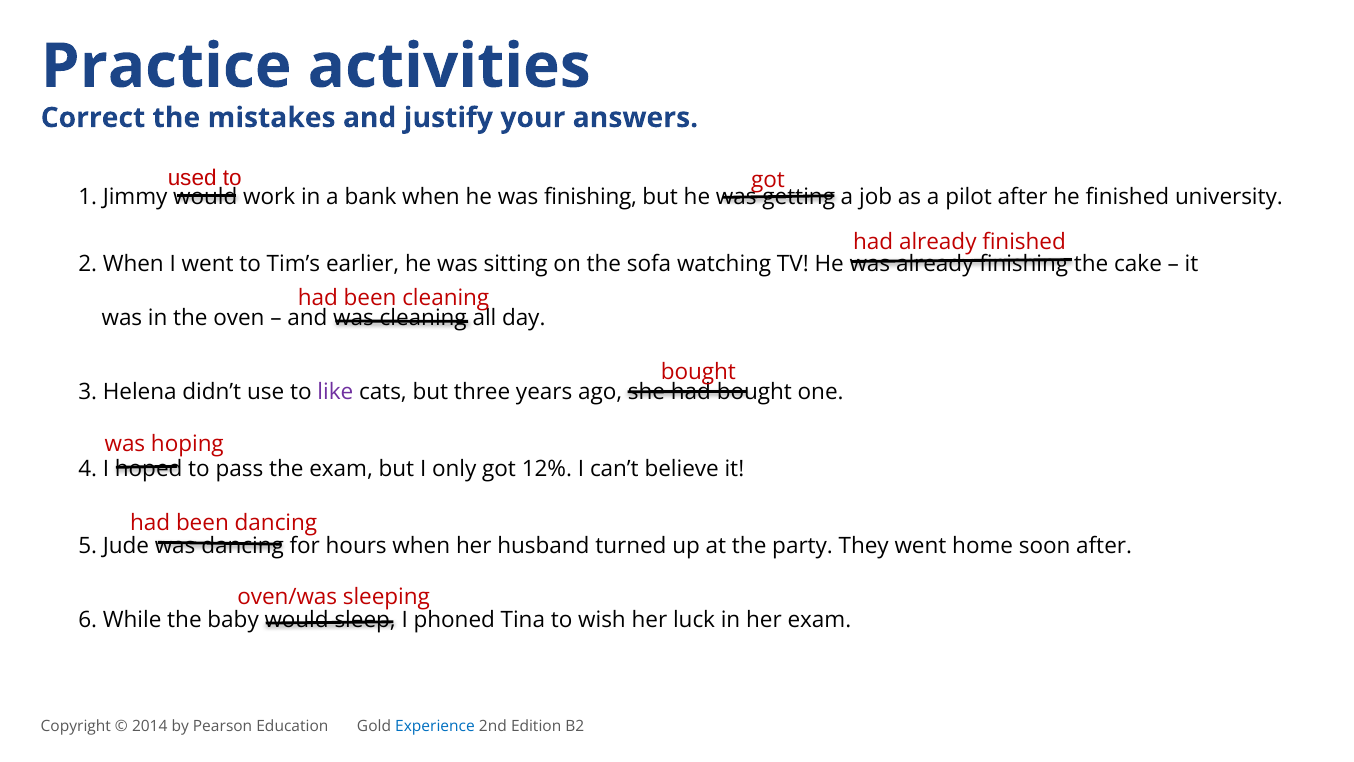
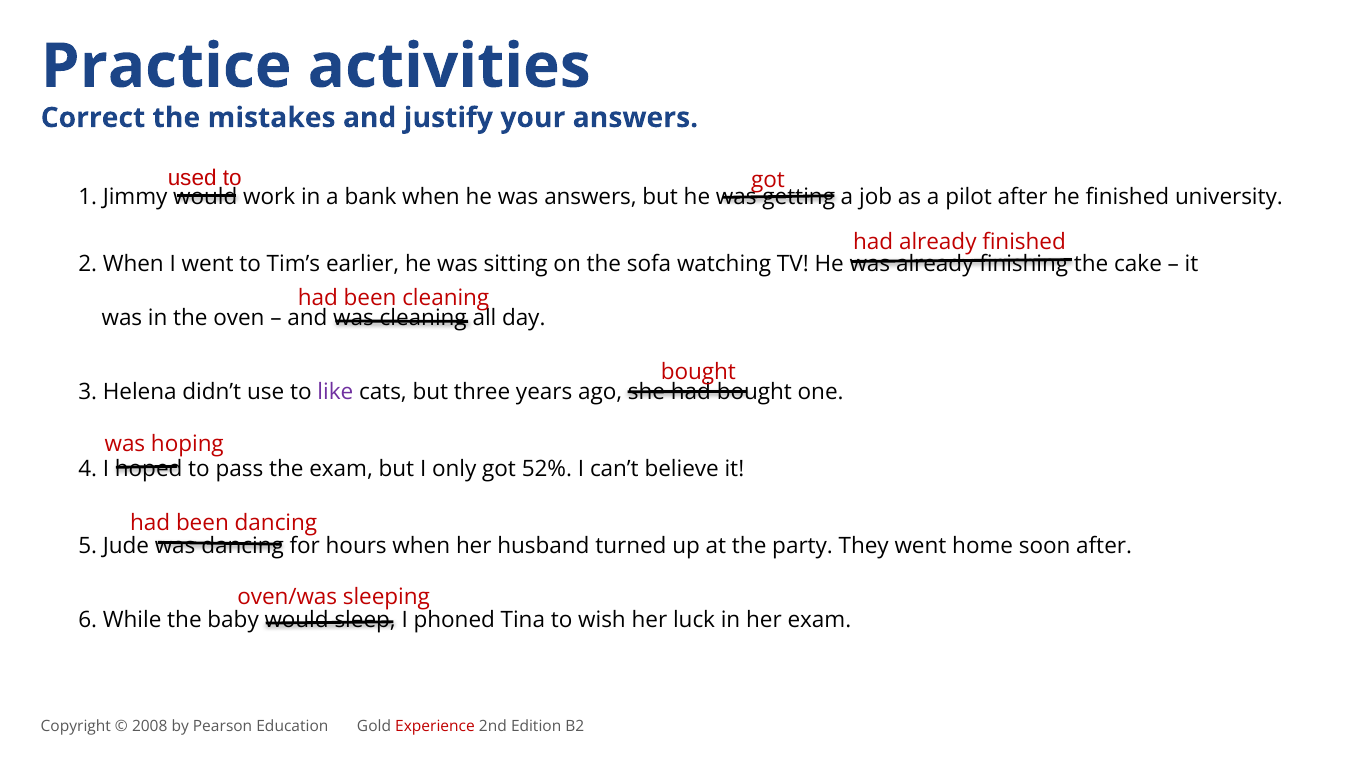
was finishing: finishing -> answers
12%: 12% -> 52%
2014: 2014 -> 2008
Experience colour: blue -> red
